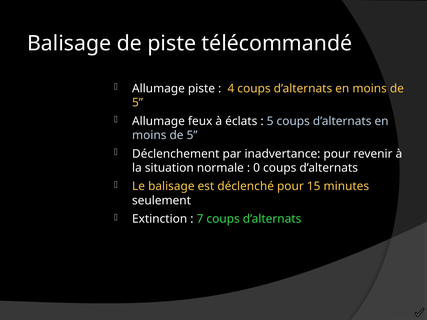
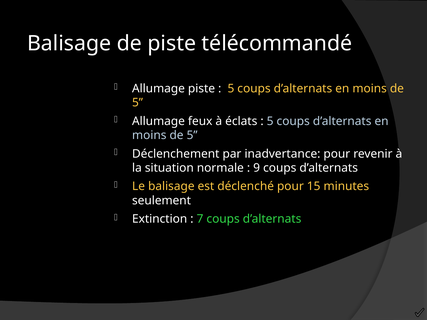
4 at (231, 89): 4 -> 5
0: 0 -> 9
